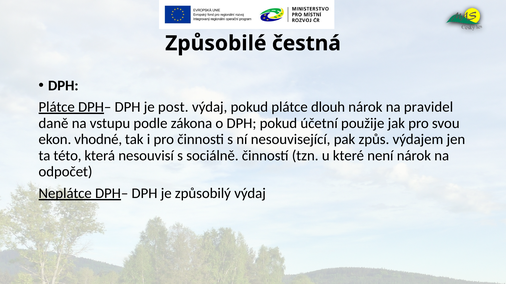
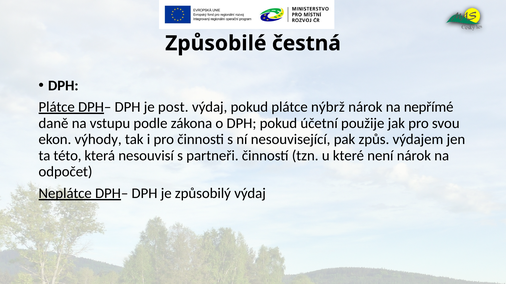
dlouh: dlouh -> nýbrž
pravidel: pravidel -> nepřímé
vhodné: vhodné -> výhody
sociálně: sociálně -> partneři
